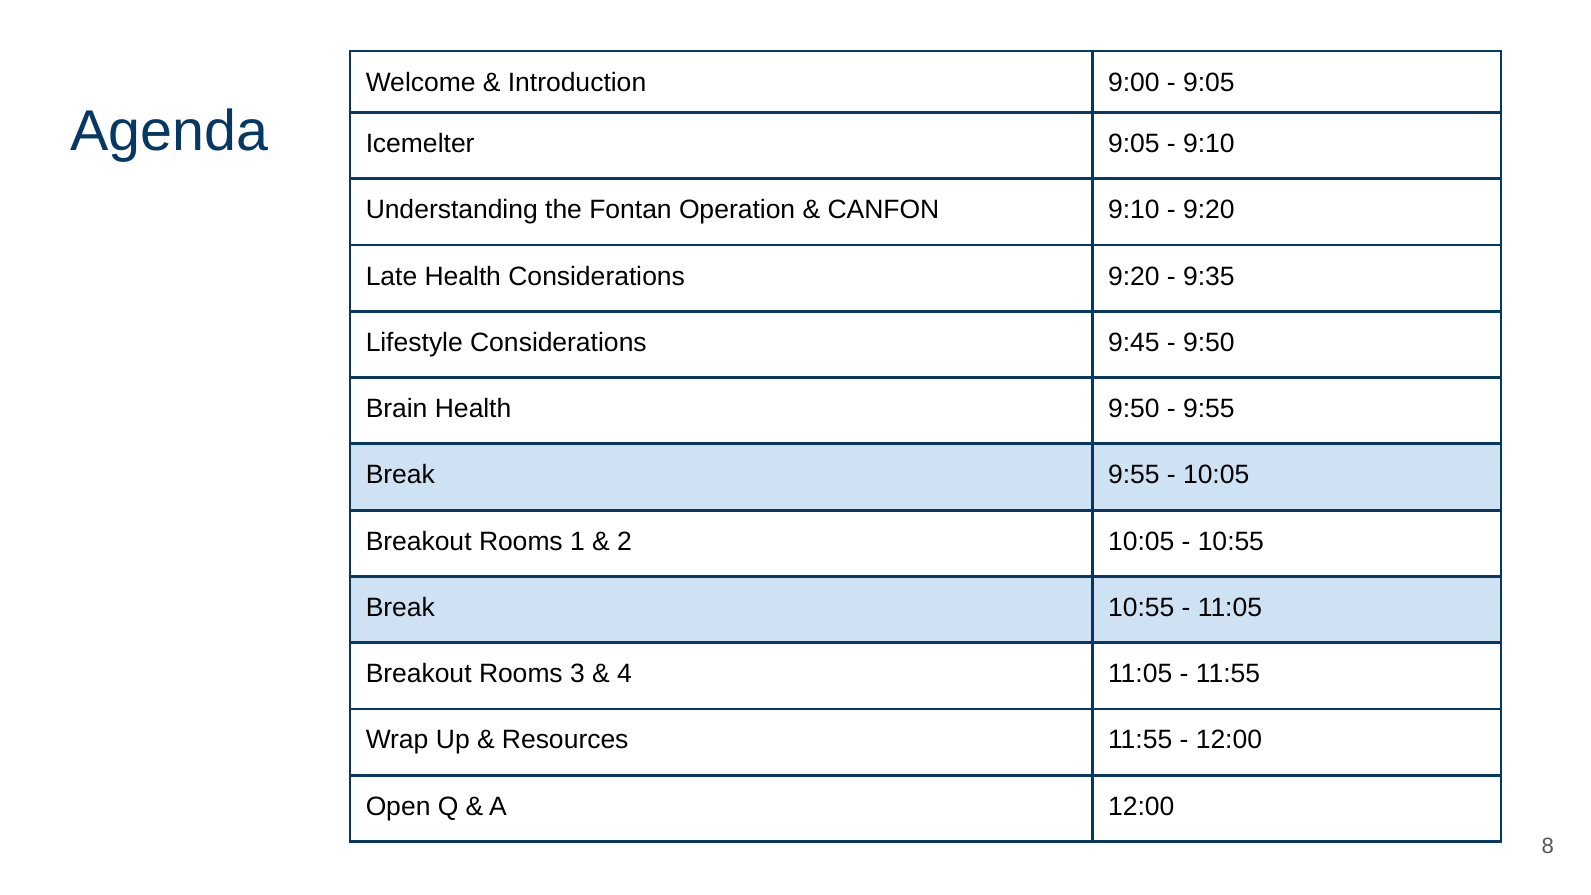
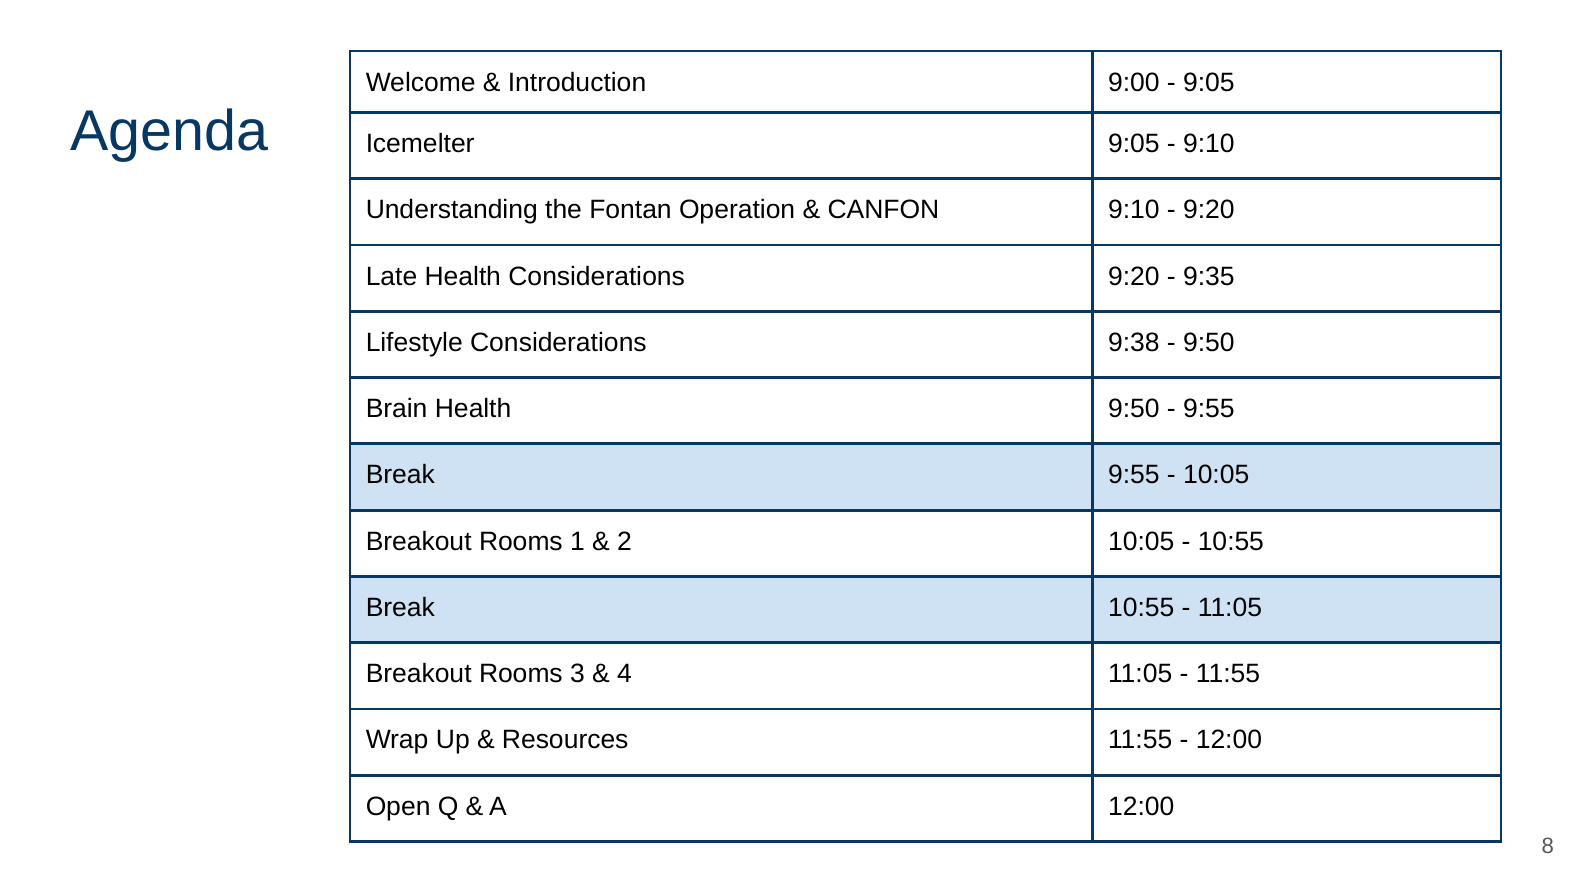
9:45: 9:45 -> 9:38
